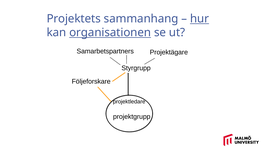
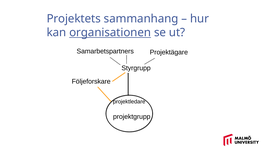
hur underline: present -> none
